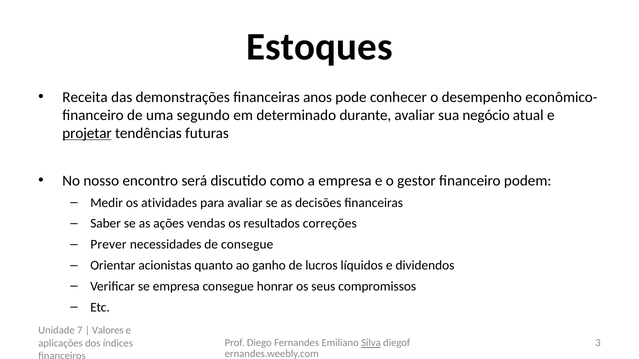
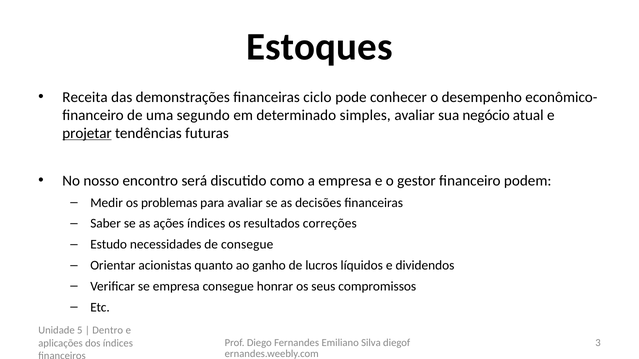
anos: anos -> ciclo
durante: durante -> simples
atividades: atividades -> problemas
ações vendas: vendas -> índices
Prever: Prever -> Estudo
7: 7 -> 5
Valores: Valores -> Dentro
Silva underline: present -> none
